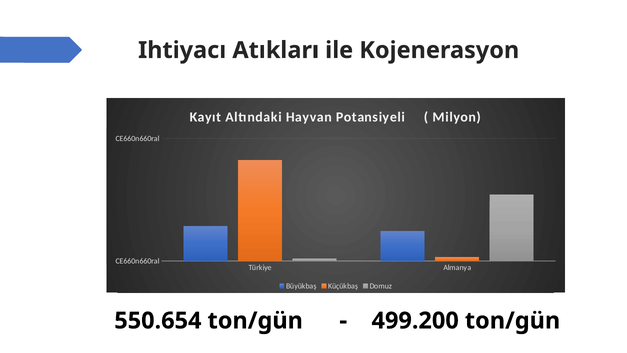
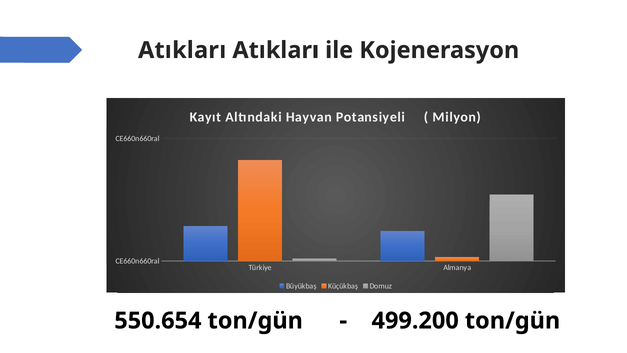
Ihtiyacı at (182, 50): Ihtiyacı -> Atıkları
